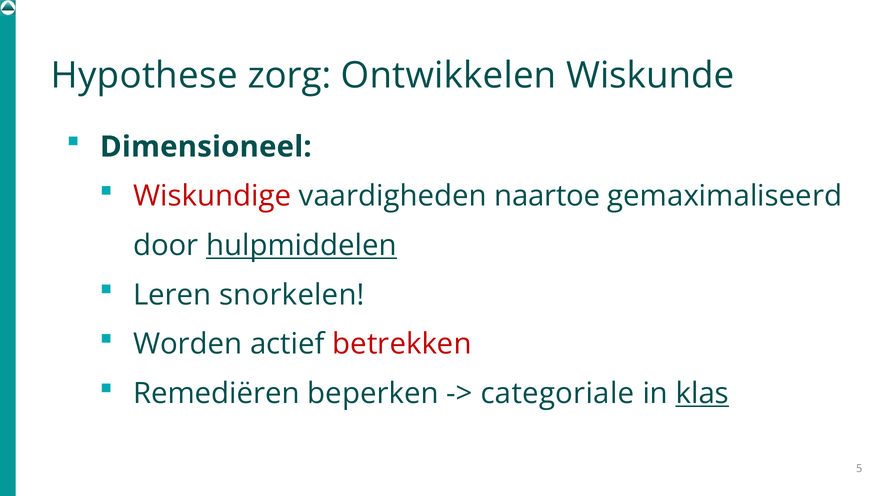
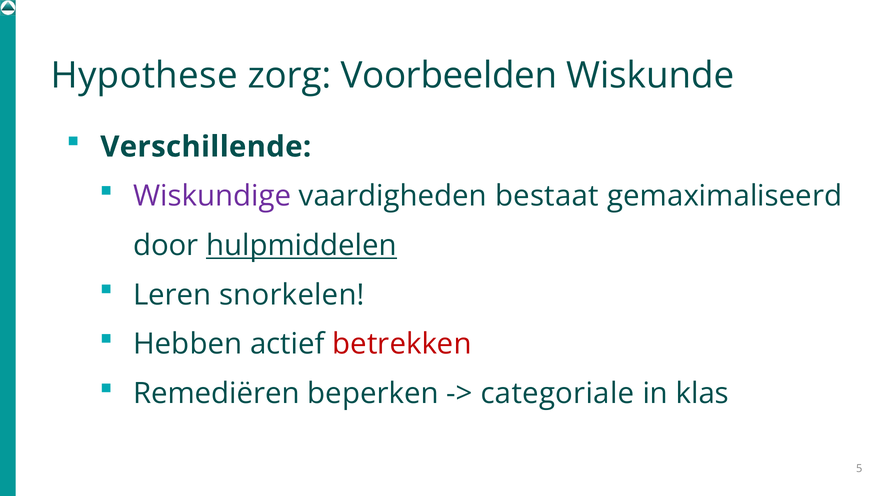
Ontwikkelen: Ontwikkelen -> Voorbeelden
Dimensioneel: Dimensioneel -> Verschillende
Wiskundige colour: red -> purple
naartoe: naartoe -> bestaat
Worden: Worden -> Hebben
klas underline: present -> none
